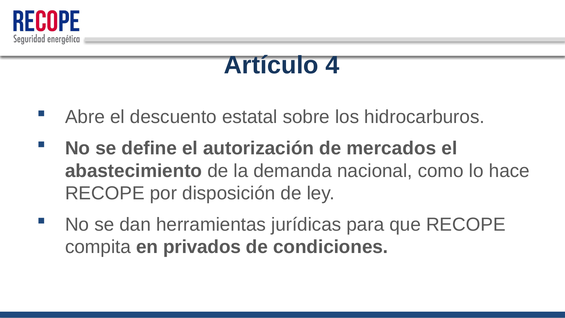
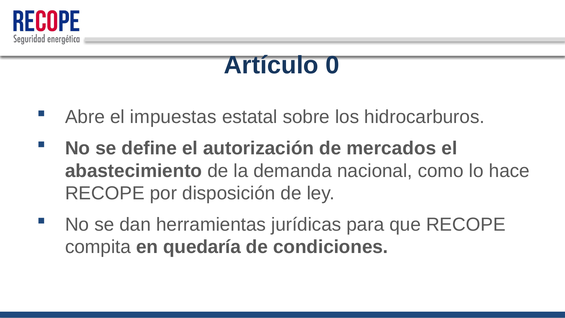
4: 4 -> 0
descuento: descuento -> impuestas
privados: privados -> quedaría
